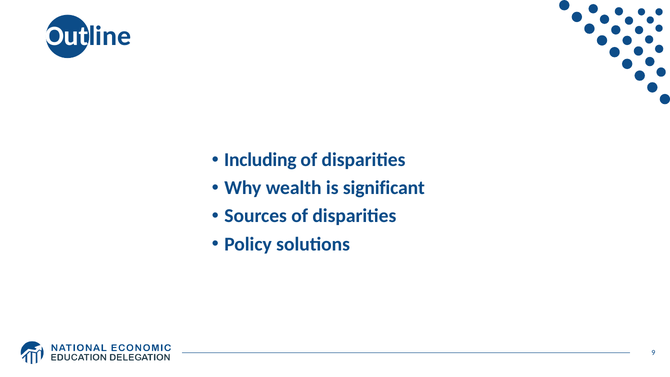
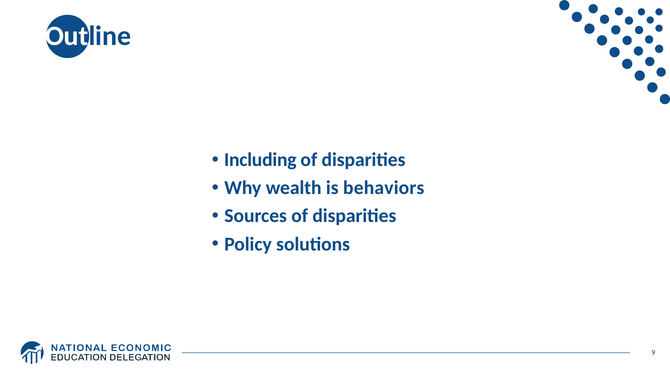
significant: significant -> behaviors
